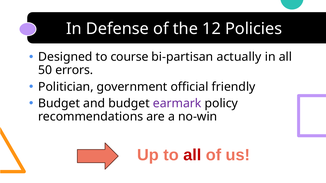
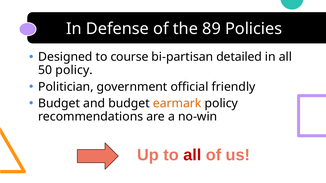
12: 12 -> 89
actually: actually -> detailed
50 errors: errors -> policy
earmark colour: purple -> orange
